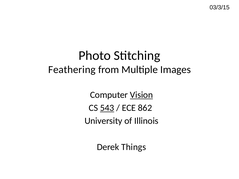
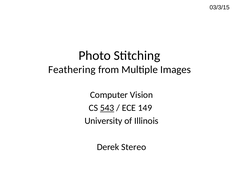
Vision underline: present -> none
862: 862 -> 149
Things: Things -> Stereo
